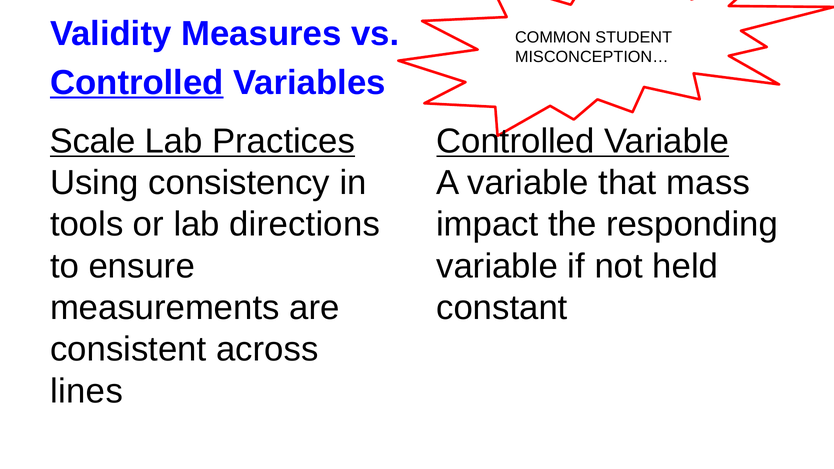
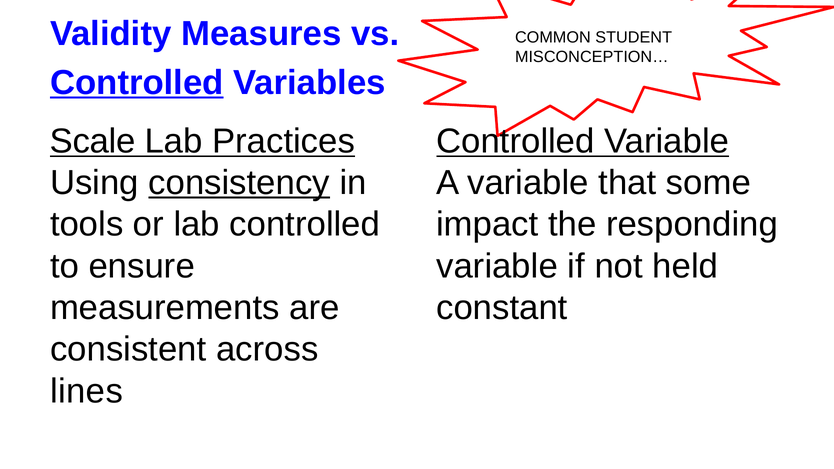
consistency underline: none -> present
mass: mass -> some
lab directions: directions -> controlled
